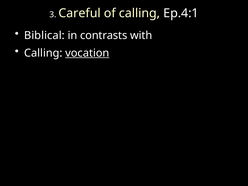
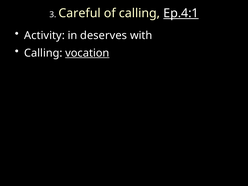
Ep.4:1 underline: none -> present
Biblical: Biblical -> Activity
contrasts: contrasts -> deserves
